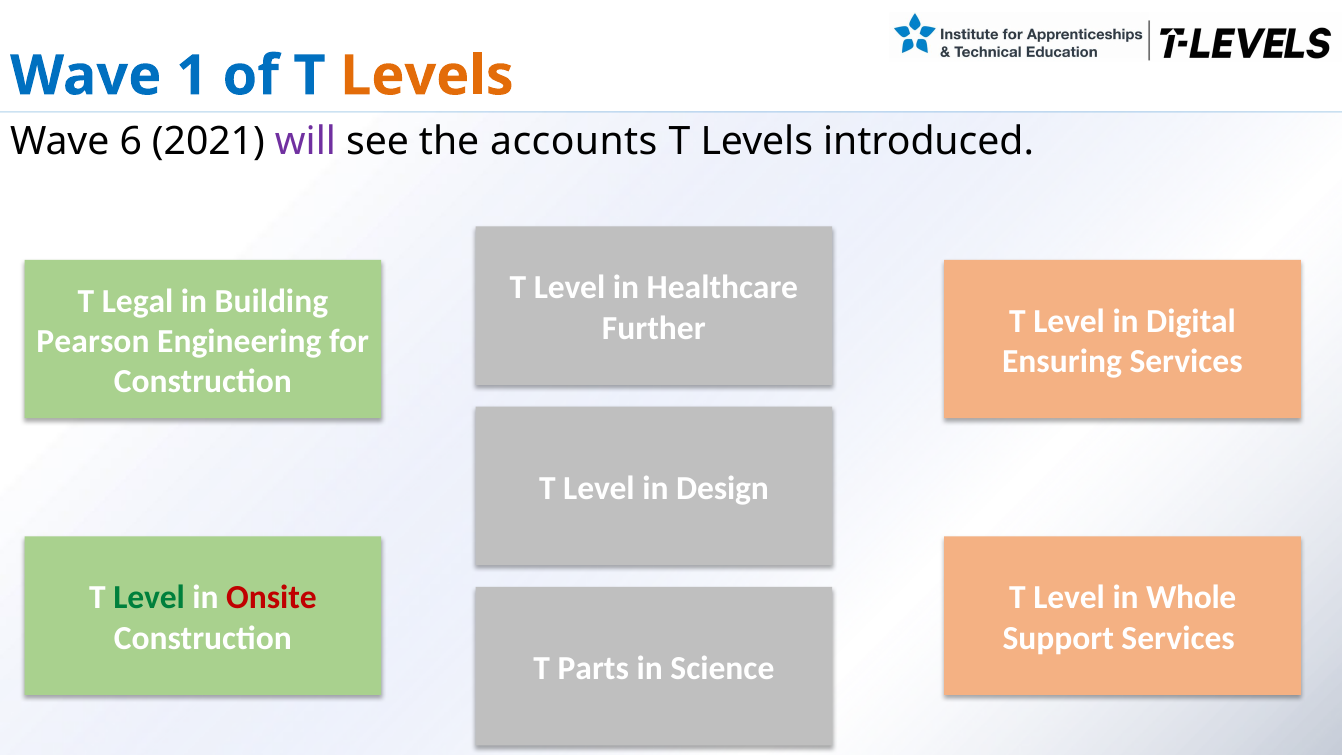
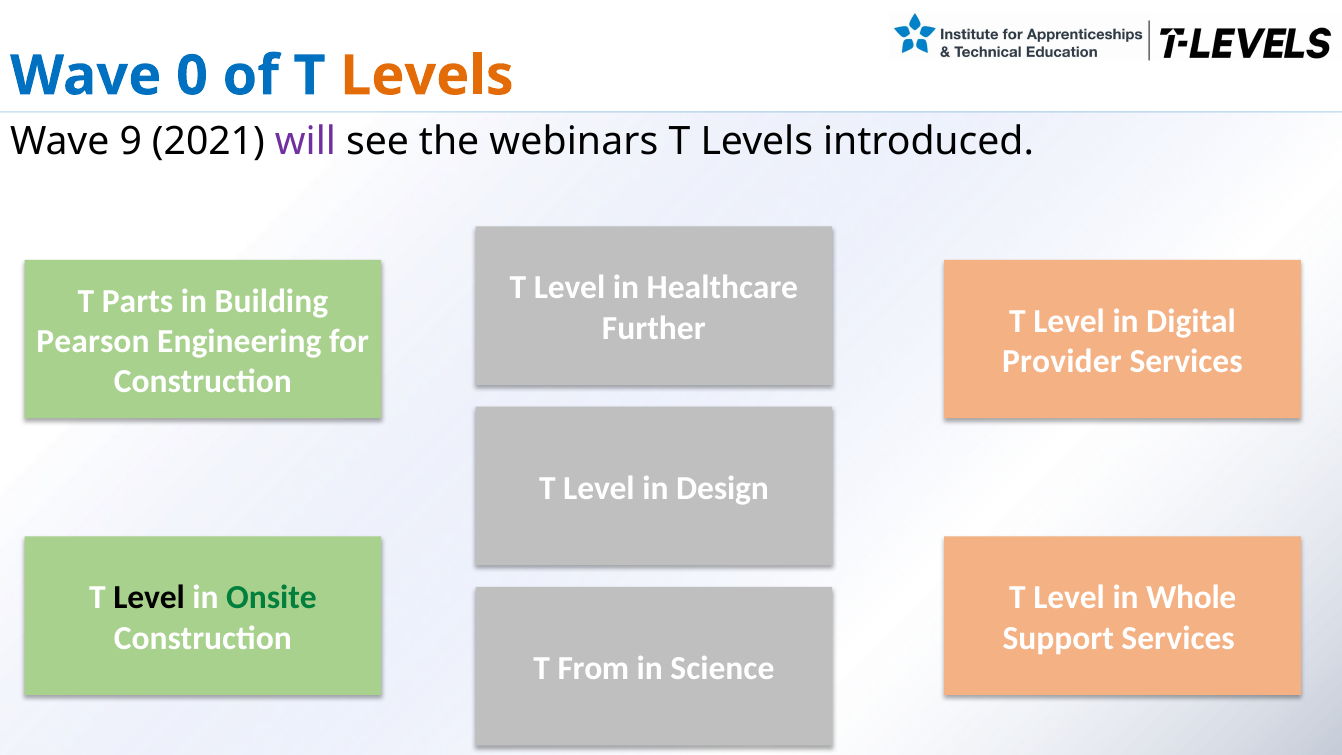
1: 1 -> 0
6: 6 -> 9
accounts: accounts -> webinars
Legal: Legal -> Parts
Ensuring: Ensuring -> Provider
Level at (149, 598) colour: green -> black
Onsite colour: red -> green
Parts: Parts -> From
